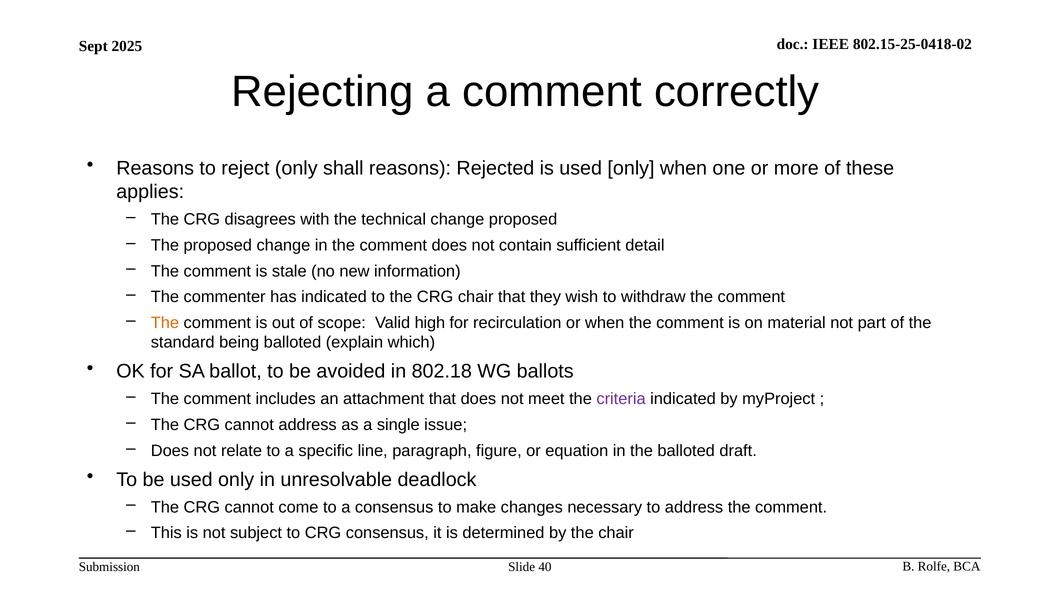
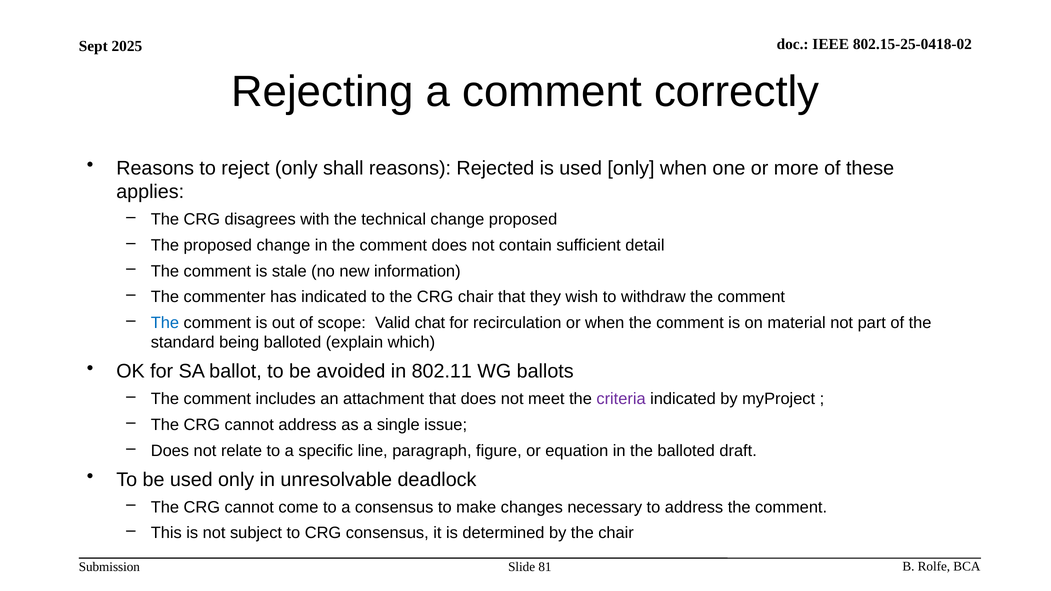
The at (165, 323) colour: orange -> blue
high: high -> chat
802.18: 802.18 -> 802.11
40: 40 -> 81
